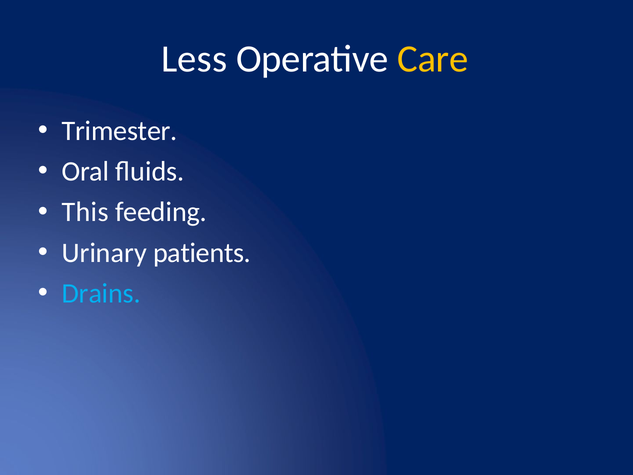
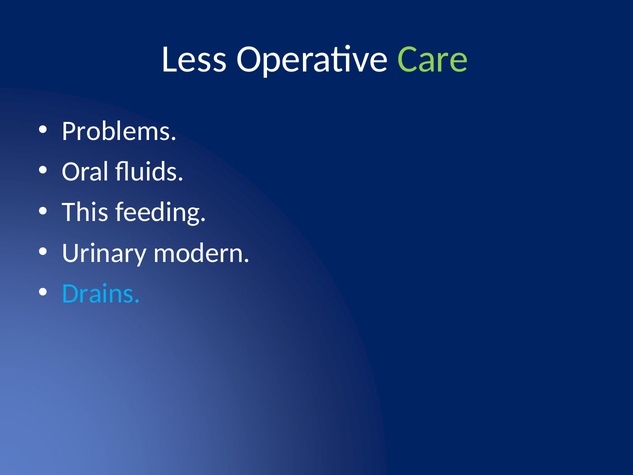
Care colour: yellow -> light green
Trimester: Trimester -> Problems
patients: patients -> modern
